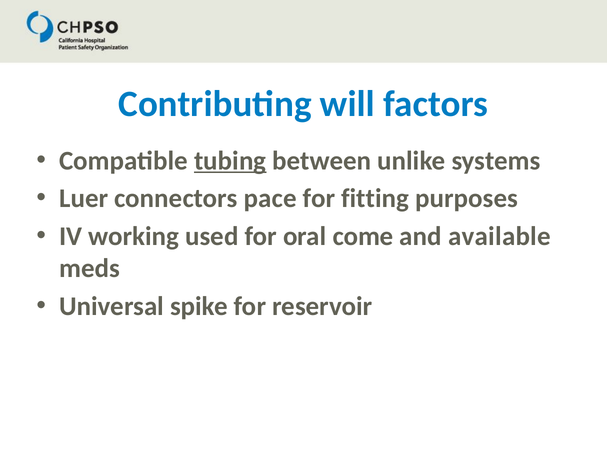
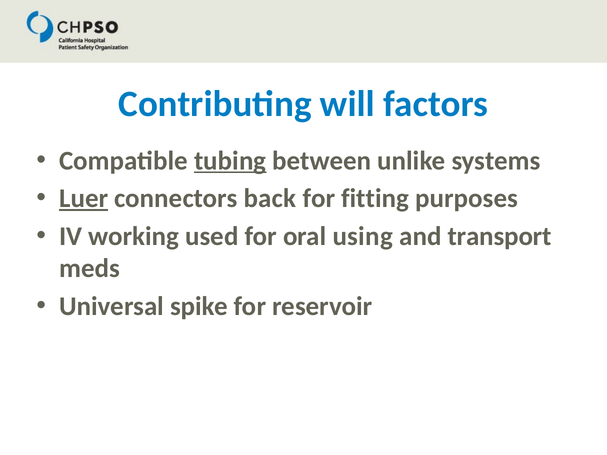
Luer underline: none -> present
pace: pace -> back
come: come -> using
available: available -> transport
